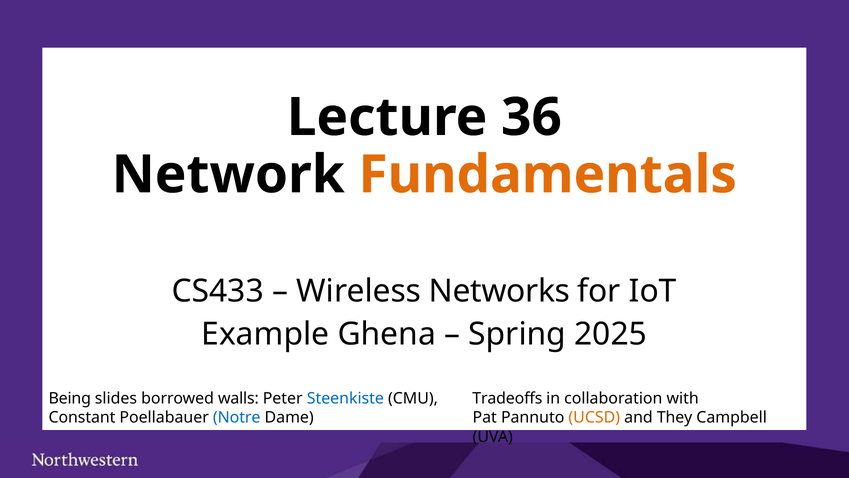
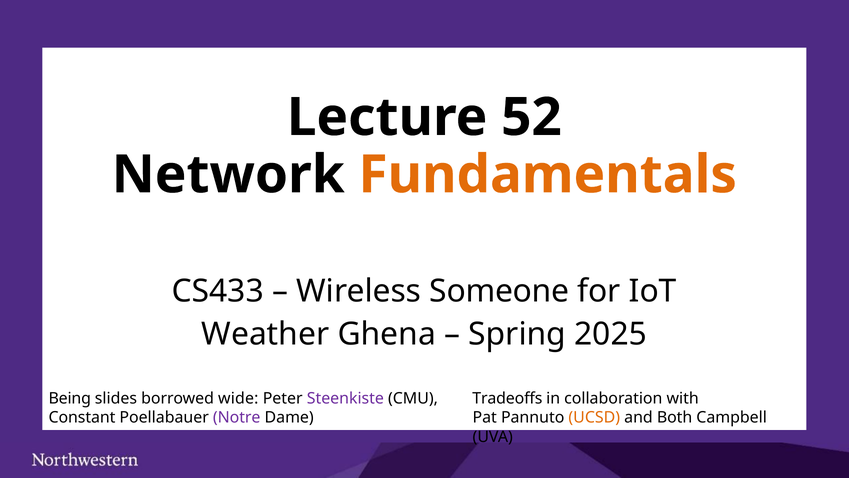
36: 36 -> 52
Networks: Networks -> Someone
Example: Example -> Weather
walls: walls -> wide
Steenkiste colour: blue -> purple
Notre colour: blue -> purple
They: They -> Both
